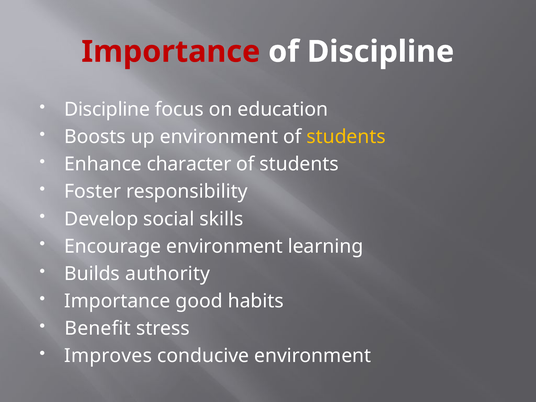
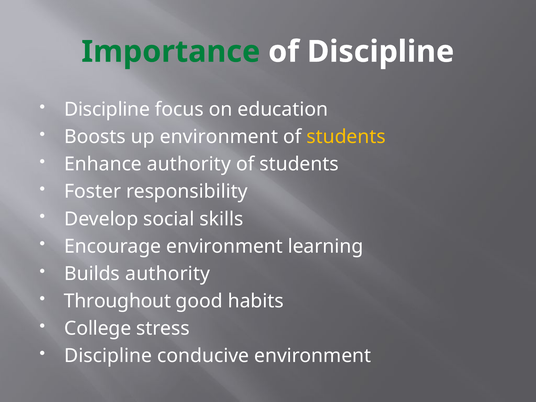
Importance at (171, 52) colour: red -> green
Enhance character: character -> authority
Importance at (117, 301): Importance -> Throughout
Benefit: Benefit -> College
Improves at (108, 356): Improves -> Discipline
